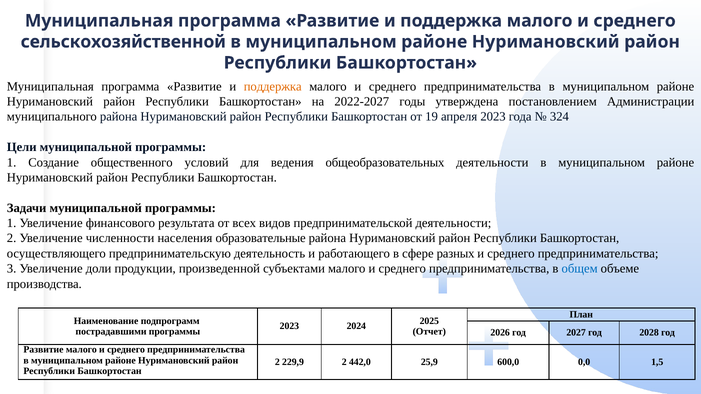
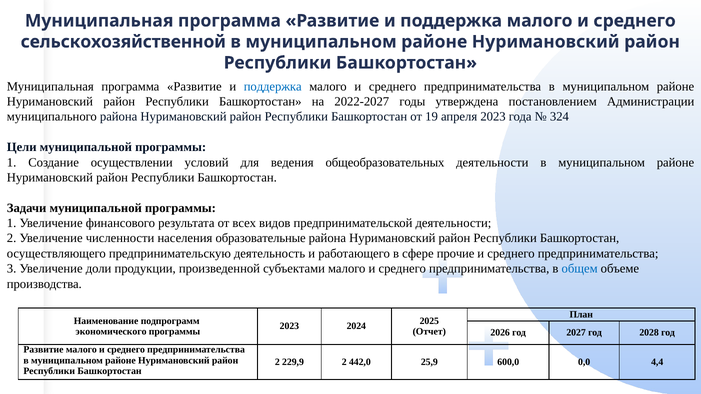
поддержка at (273, 86) colour: orange -> blue
общественного: общественного -> осуществлении
разных: разных -> прочие
пострадавшими: пострадавшими -> экономического
1,5: 1,5 -> 4,4
